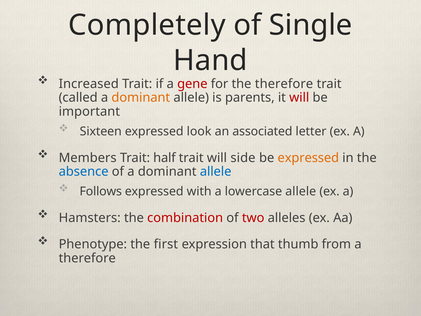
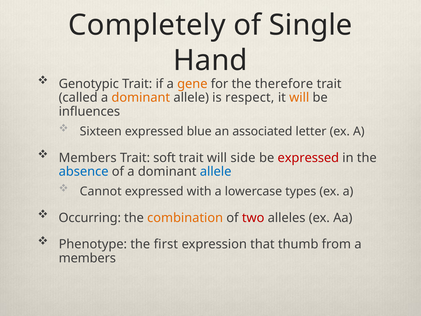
Increased: Increased -> Genotypic
gene colour: red -> orange
parents: parents -> respect
will at (299, 98) colour: red -> orange
important: important -> influences
look: look -> blue
half: half -> soft
expressed at (308, 158) colour: orange -> red
Follows: Follows -> Cannot
lowercase allele: allele -> types
Hamsters: Hamsters -> Occurring
combination colour: red -> orange
therefore at (87, 258): therefore -> members
